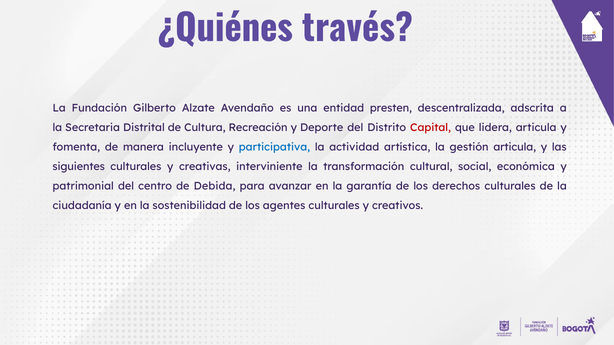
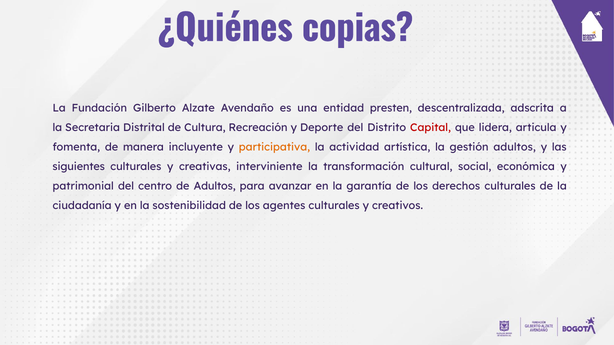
través: través -> copias
participativa colour: blue -> orange
gestión articula: articula -> adultos
de Debida: Debida -> Adultos
